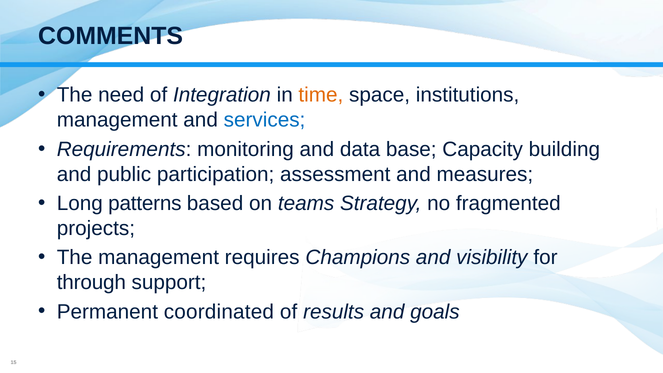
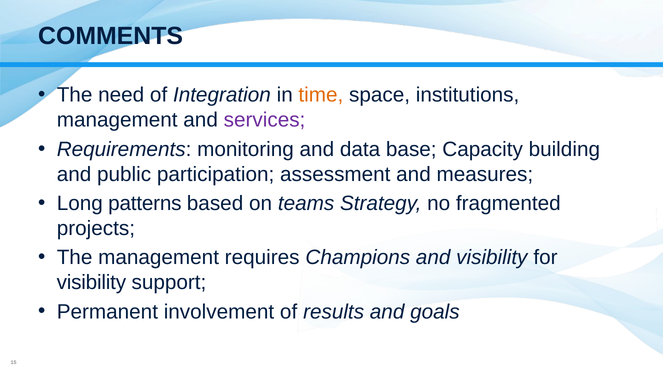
services colour: blue -> purple
through at (91, 282): through -> visibility
coordinated: coordinated -> involvement
